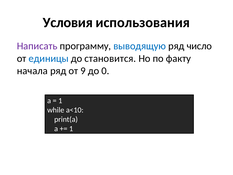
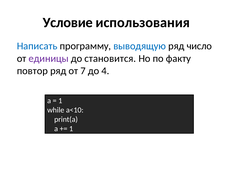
Условия: Условия -> Условие
Написать colour: purple -> blue
единицы colour: blue -> purple
начала: начала -> повтор
9: 9 -> 7
0: 0 -> 4
